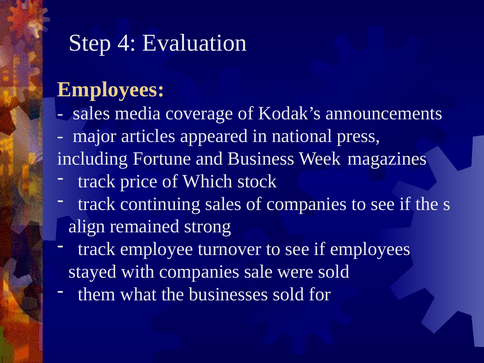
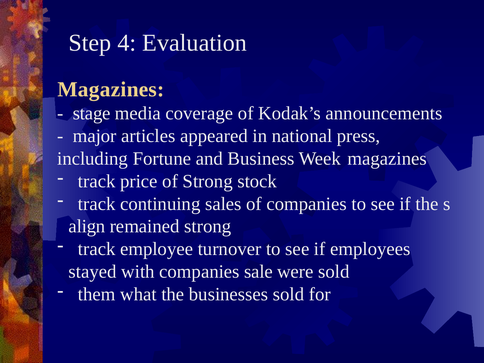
Employees at (111, 89): Employees -> Magazines
sales at (91, 113): sales -> stage
of Which: Which -> Strong
